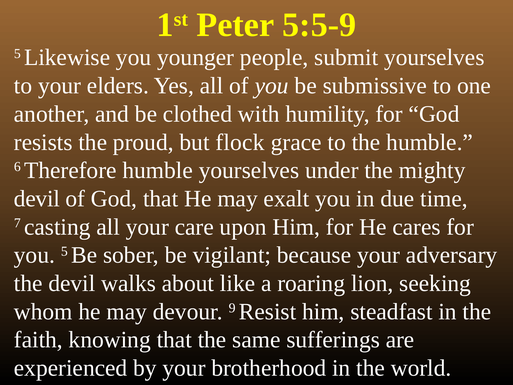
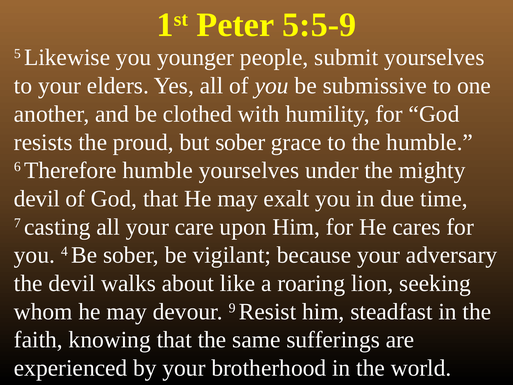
but flock: flock -> sober
you 5: 5 -> 4
